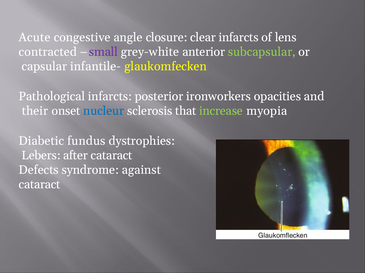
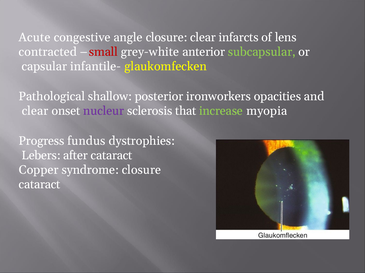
small colour: purple -> red
Pathological infarcts: infarcts -> shallow
their at (35, 111): their -> clear
nucleur colour: blue -> purple
Diabetic: Diabetic -> Progress
Defects: Defects -> Copper
syndrome against: against -> closure
